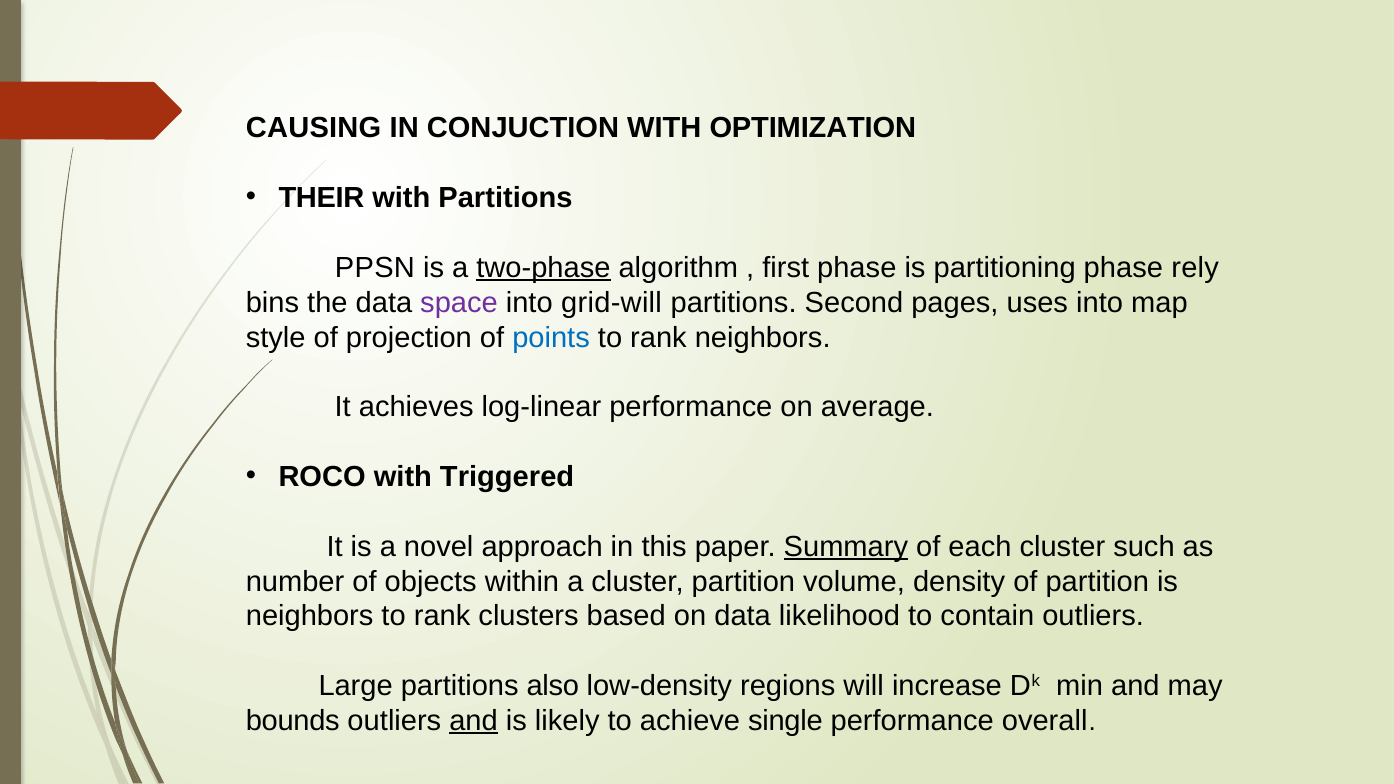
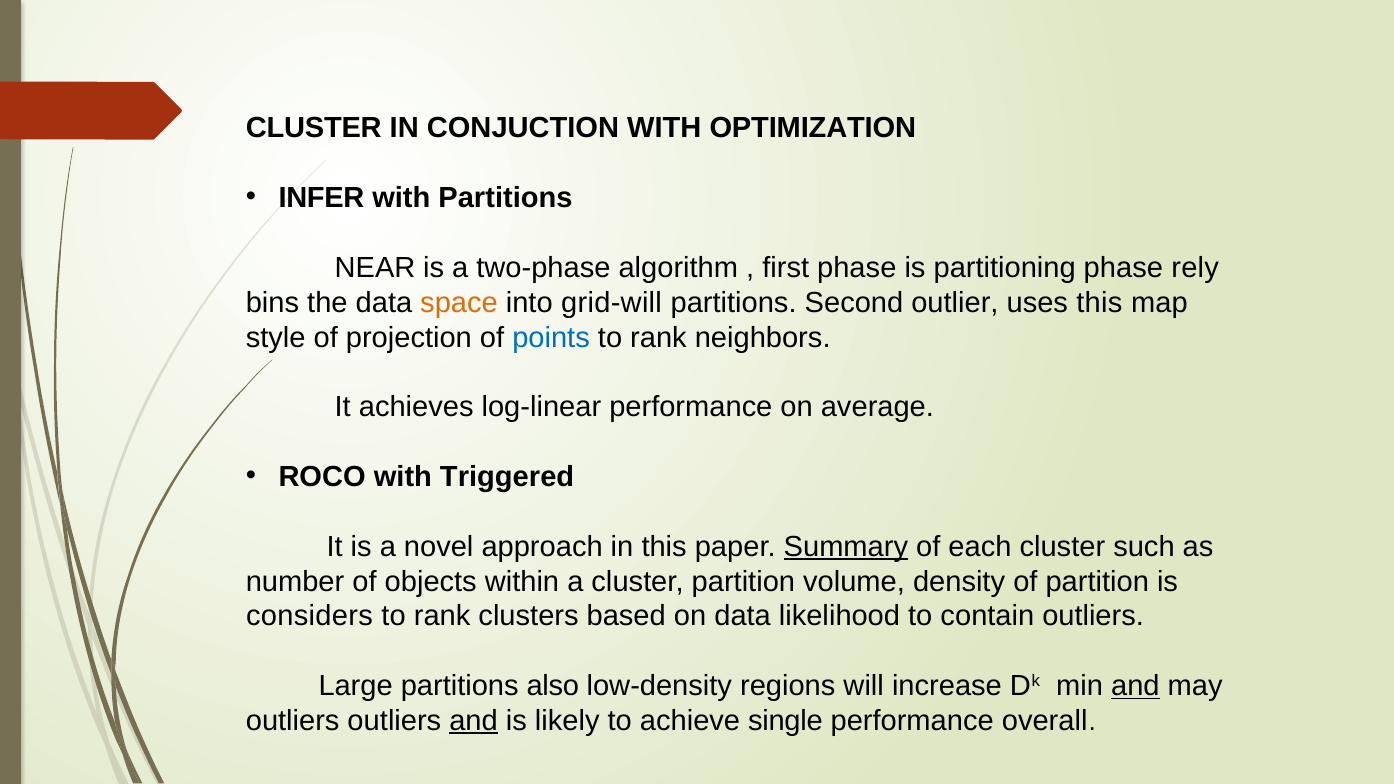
CAUSING at (314, 128): CAUSING -> CLUSTER
THEIR: THEIR -> INFER
PPSN: PPSN -> NEAR
two-phase underline: present -> none
space colour: purple -> orange
pages: pages -> outlier
uses into: into -> this
neighbors at (310, 616): neighbors -> considers
and at (1135, 686) underline: none -> present
bounds at (293, 721): bounds -> outliers
